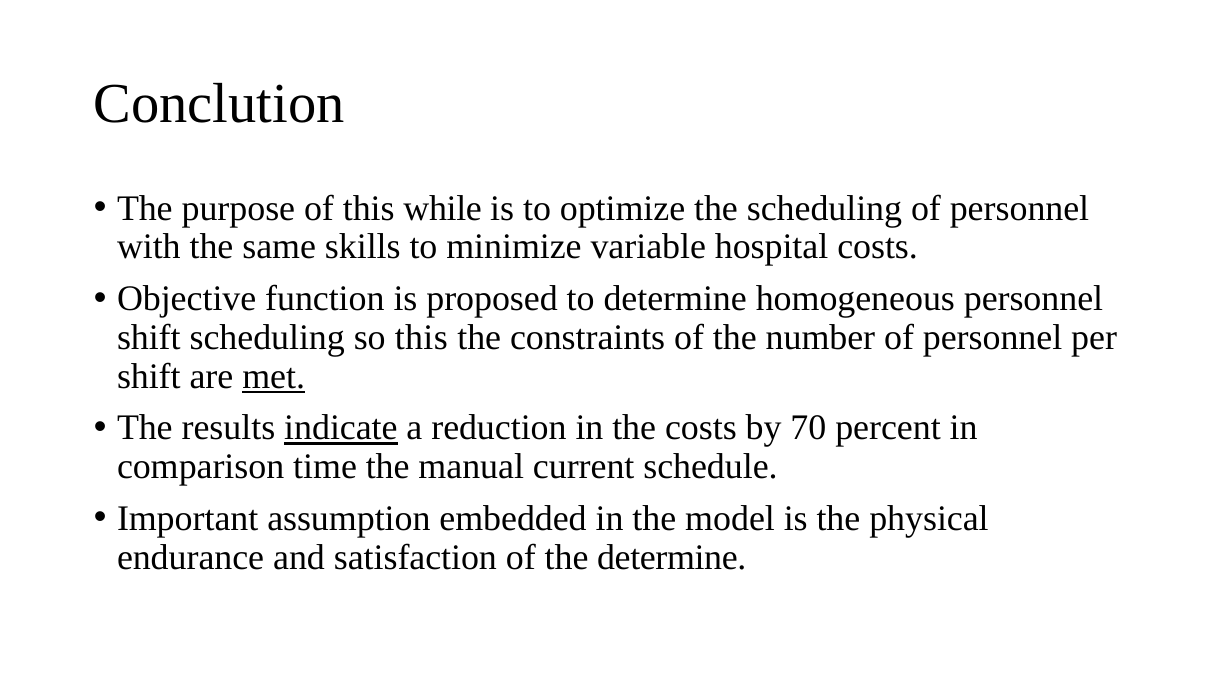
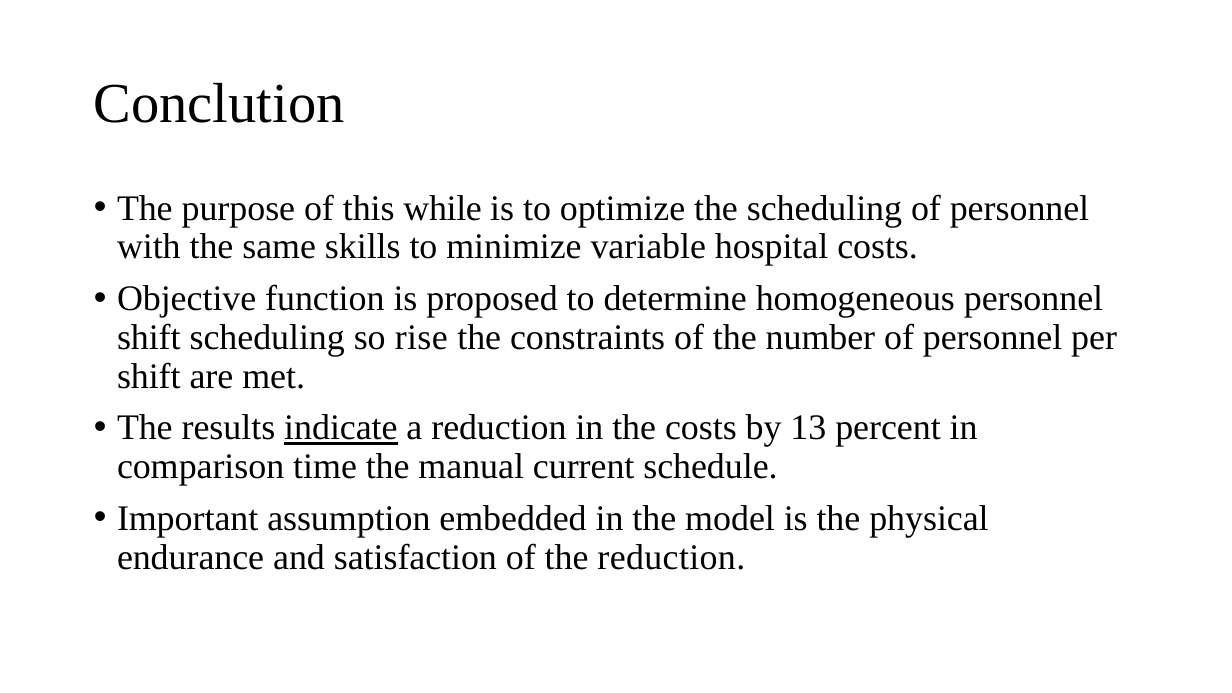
so this: this -> rise
met underline: present -> none
70: 70 -> 13
the determine: determine -> reduction
